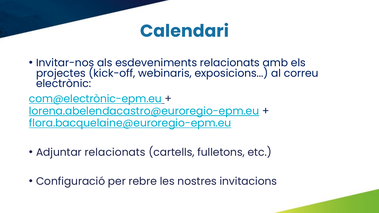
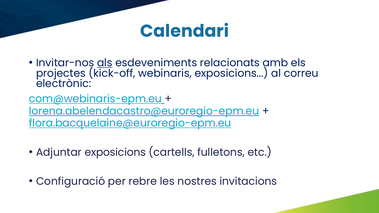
als underline: none -> present
com@electrònic-epm.eu: com@electrònic-epm.eu -> com@webinaris-epm.eu
Adjuntar relacionats: relacionats -> exposicions
